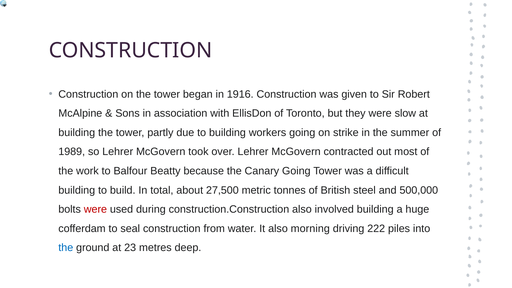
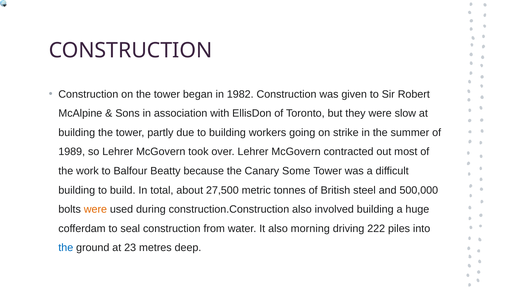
1916: 1916 -> 1982
Canary Going: Going -> Some
were at (95, 209) colour: red -> orange
